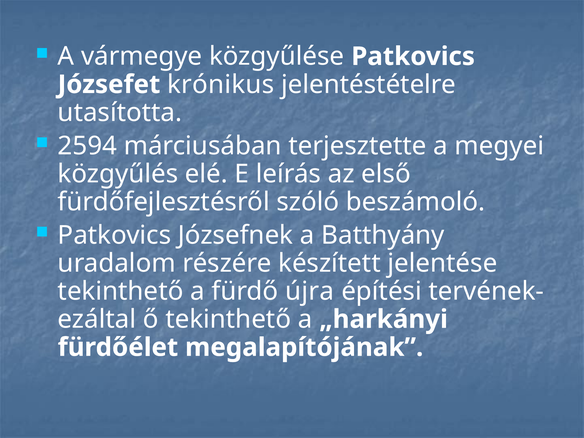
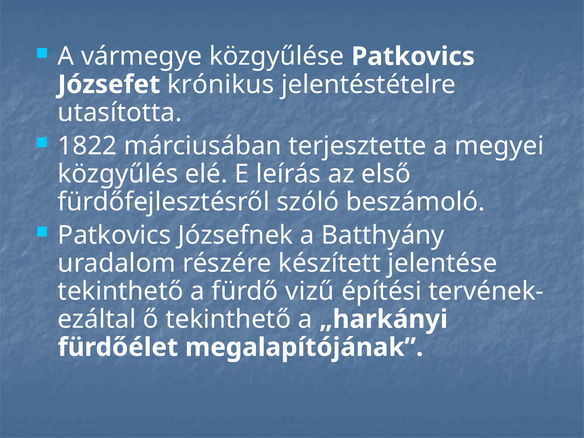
2594: 2594 -> 1822
újra: újra -> vizű
